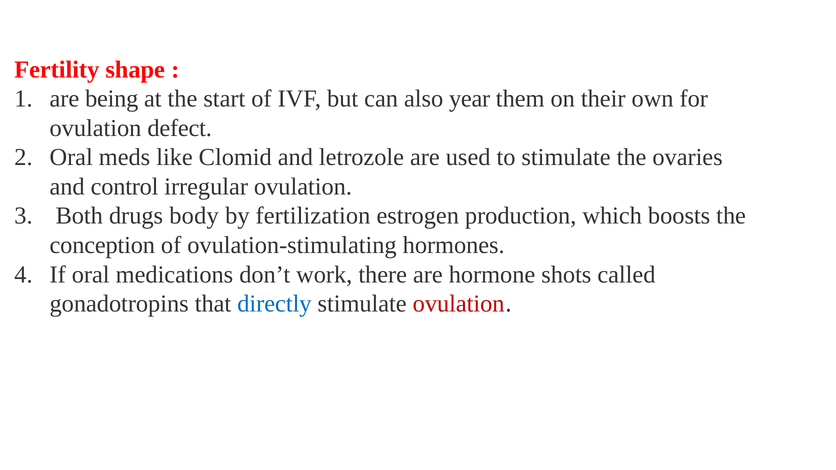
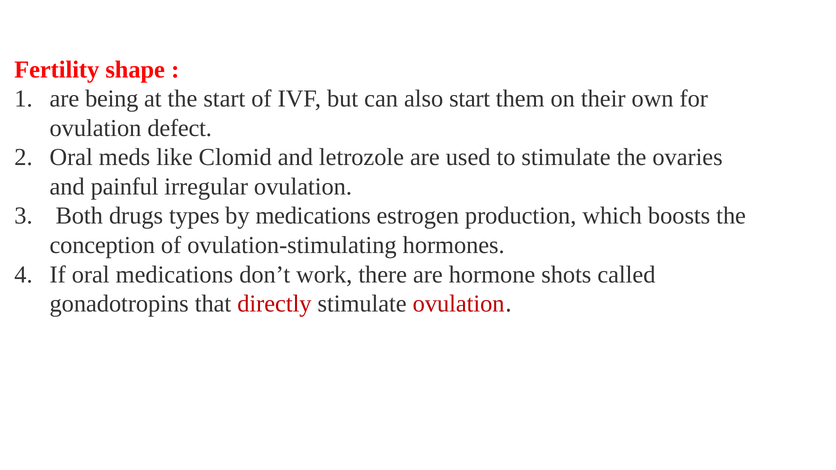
also year: year -> start
control: control -> painful
body: body -> types
by fertilization: fertilization -> medications
directly colour: blue -> red
